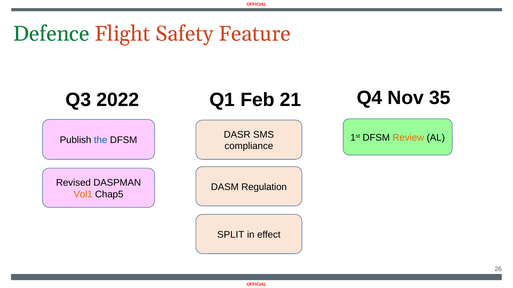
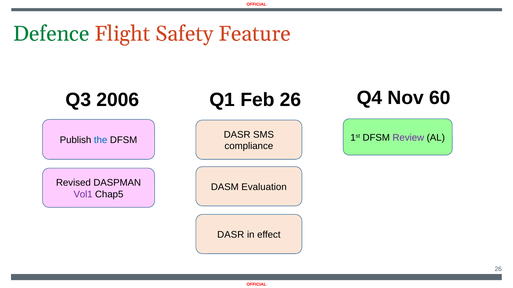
35: 35 -> 60
2022: 2022 -> 2006
Feb 21: 21 -> 26
Review colour: orange -> purple
Regulation: Regulation -> Evaluation
Vol1 colour: orange -> purple
SPLIT at (231, 235): SPLIT -> DASR
